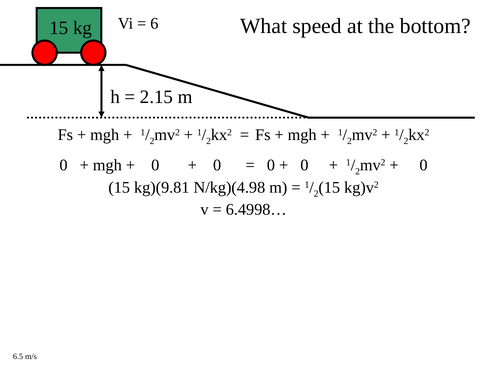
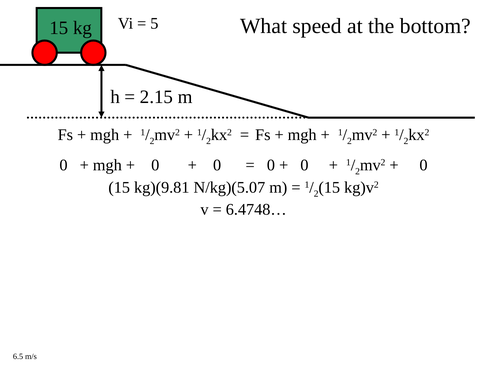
6: 6 -> 5
N/kg)(4.98: N/kg)(4.98 -> N/kg)(5.07
6.4998…: 6.4998… -> 6.4748…
